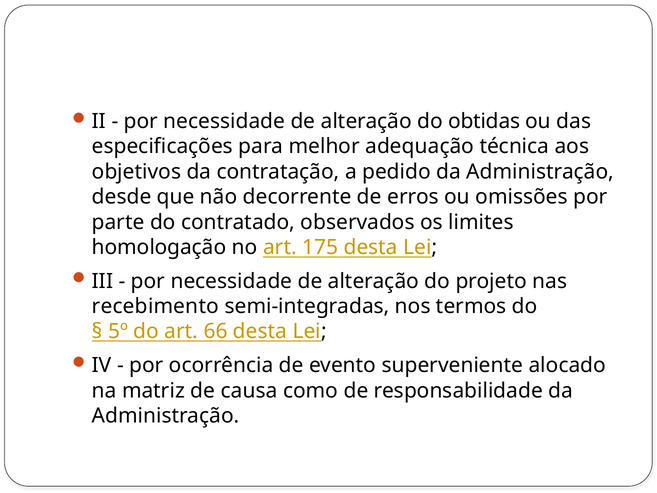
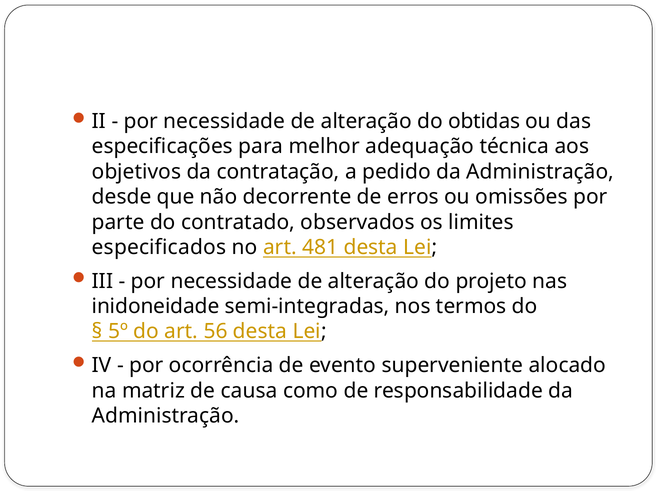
homologação: homologação -> especificados
175: 175 -> 481
recebimento: recebimento -> inidoneidade
66: 66 -> 56
